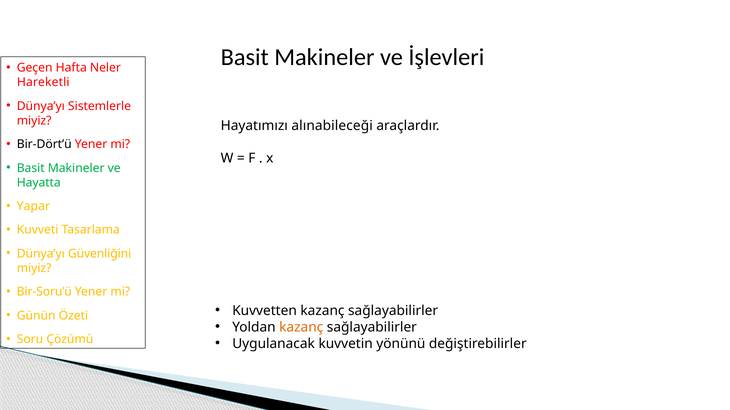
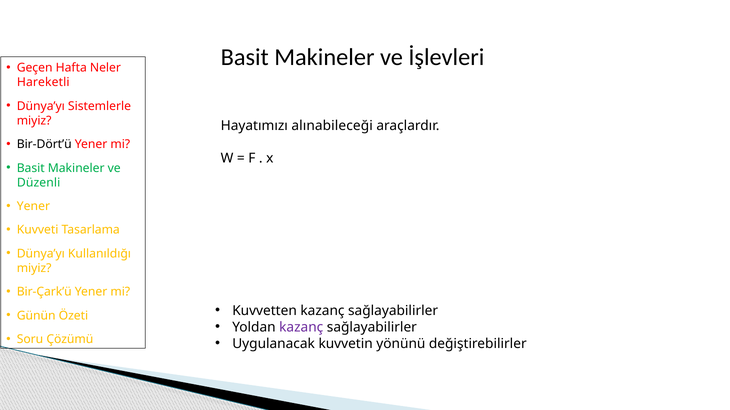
Hayatta: Hayatta -> Düzenli
Yapar at (33, 207): Yapar -> Yener
Güvenliğini: Güvenliğini -> Kullanıldığı
Bir-Soru’ü: Bir-Soru’ü -> Bir-Çark’ü
kazanç at (301, 328) colour: orange -> purple
